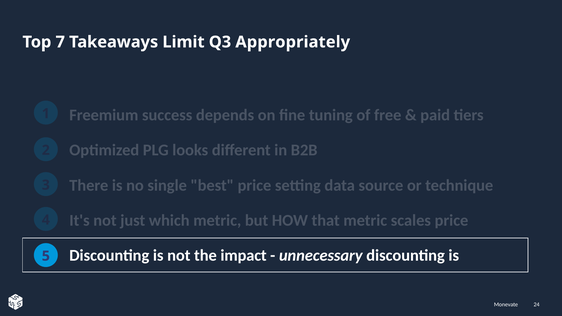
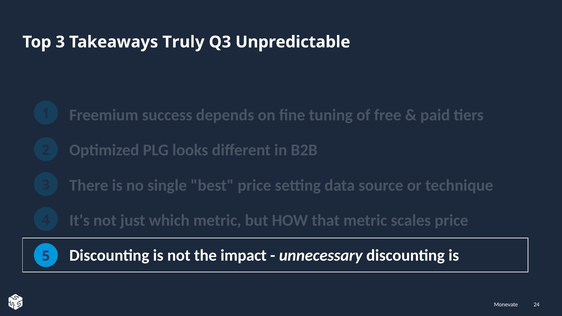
Top 7: 7 -> 3
Limit: Limit -> Truly
Appropriately: Appropriately -> Unpredictable
